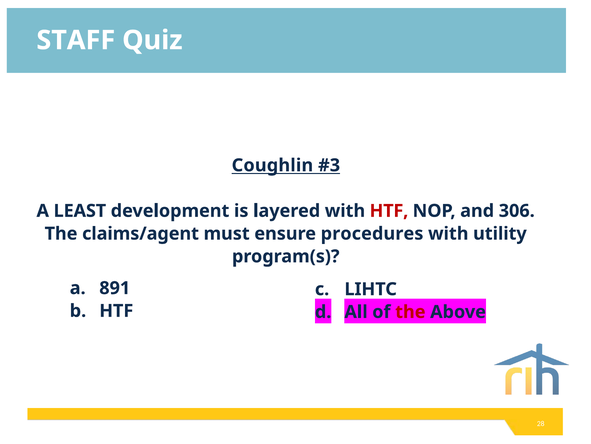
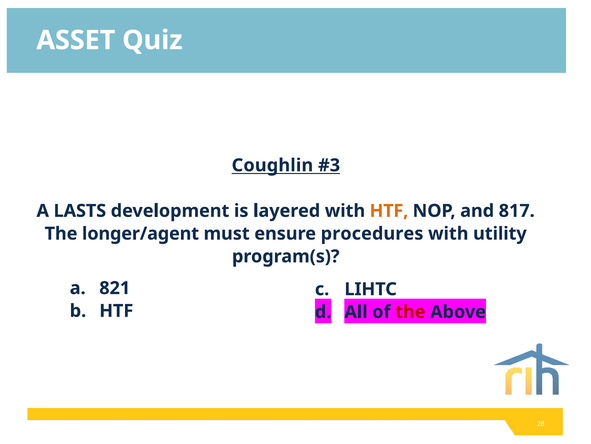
STAFF: STAFF -> ASSET
LEAST: LEAST -> LASTS
HTF at (389, 211) colour: red -> orange
306: 306 -> 817
claims/agent: claims/agent -> longer/agent
891: 891 -> 821
